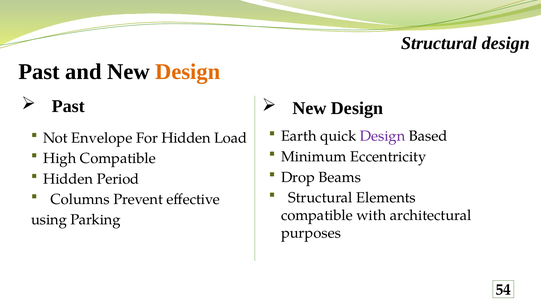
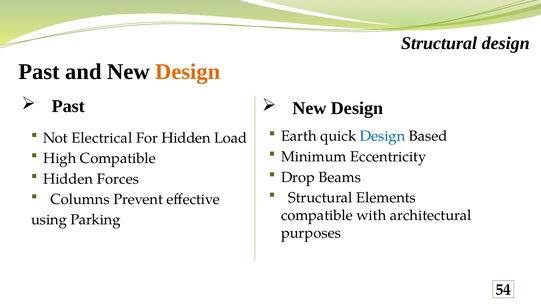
Design at (383, 136) colour: purple -> blue
Envelope: Envelope -> Electrical
Period: Period -> Forces
